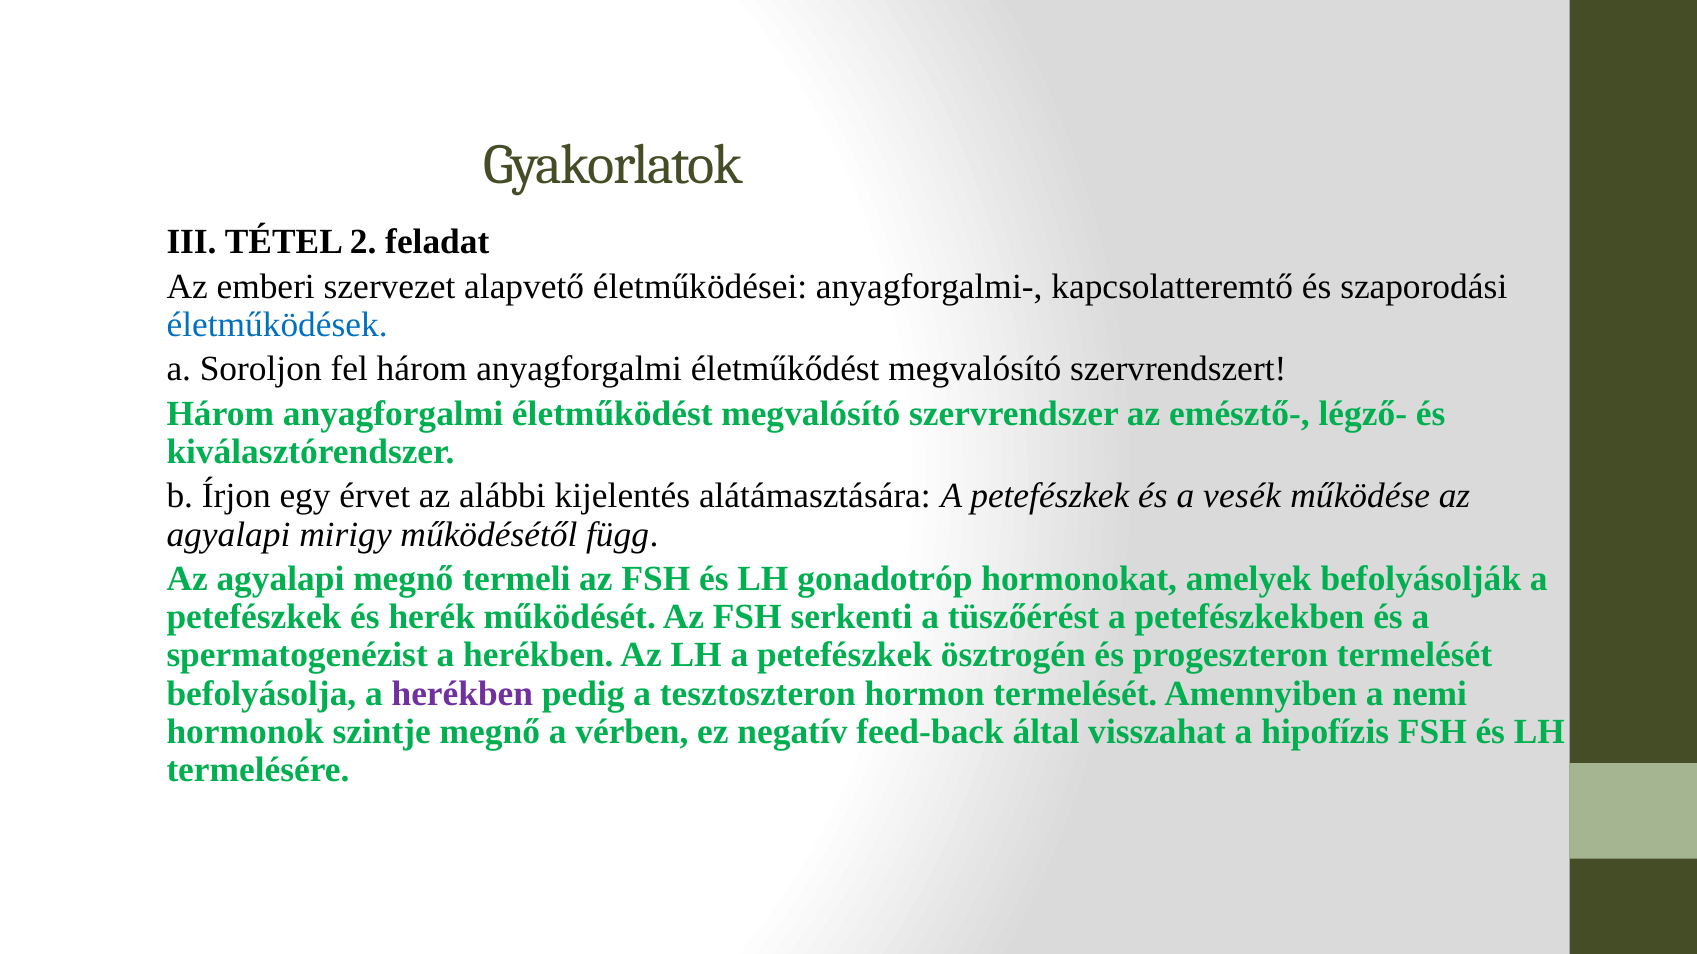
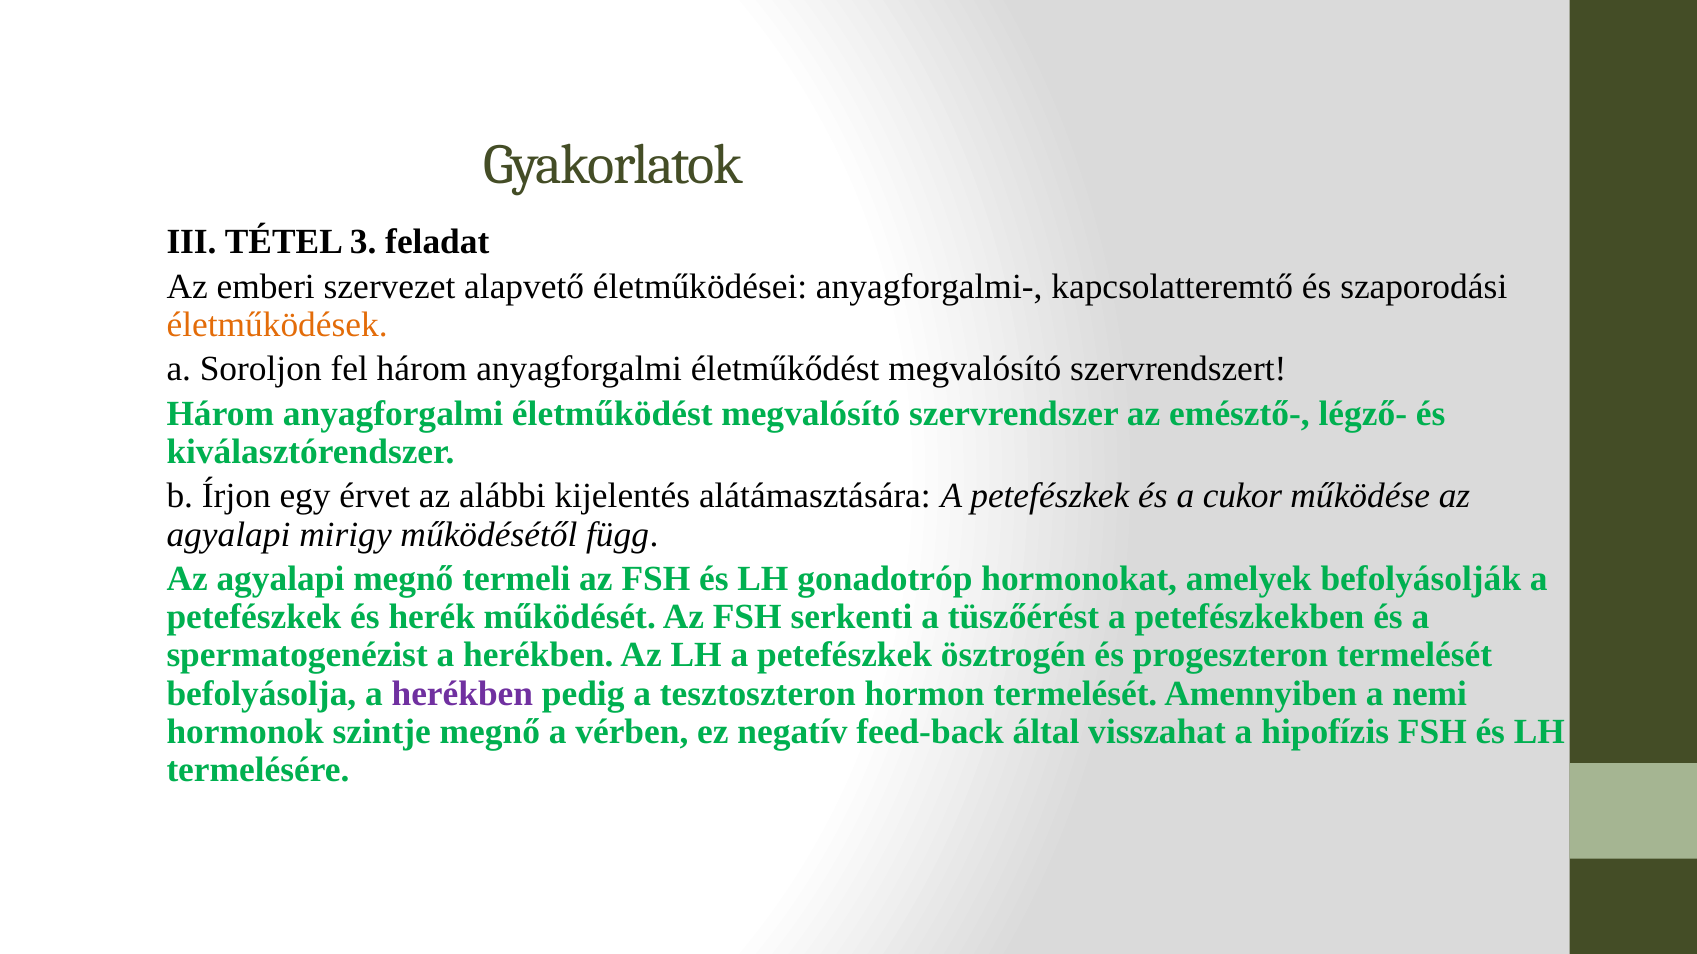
2: 2 -> 3
életműködések colour: blue -> orange
vesék: vesék -> cukor
